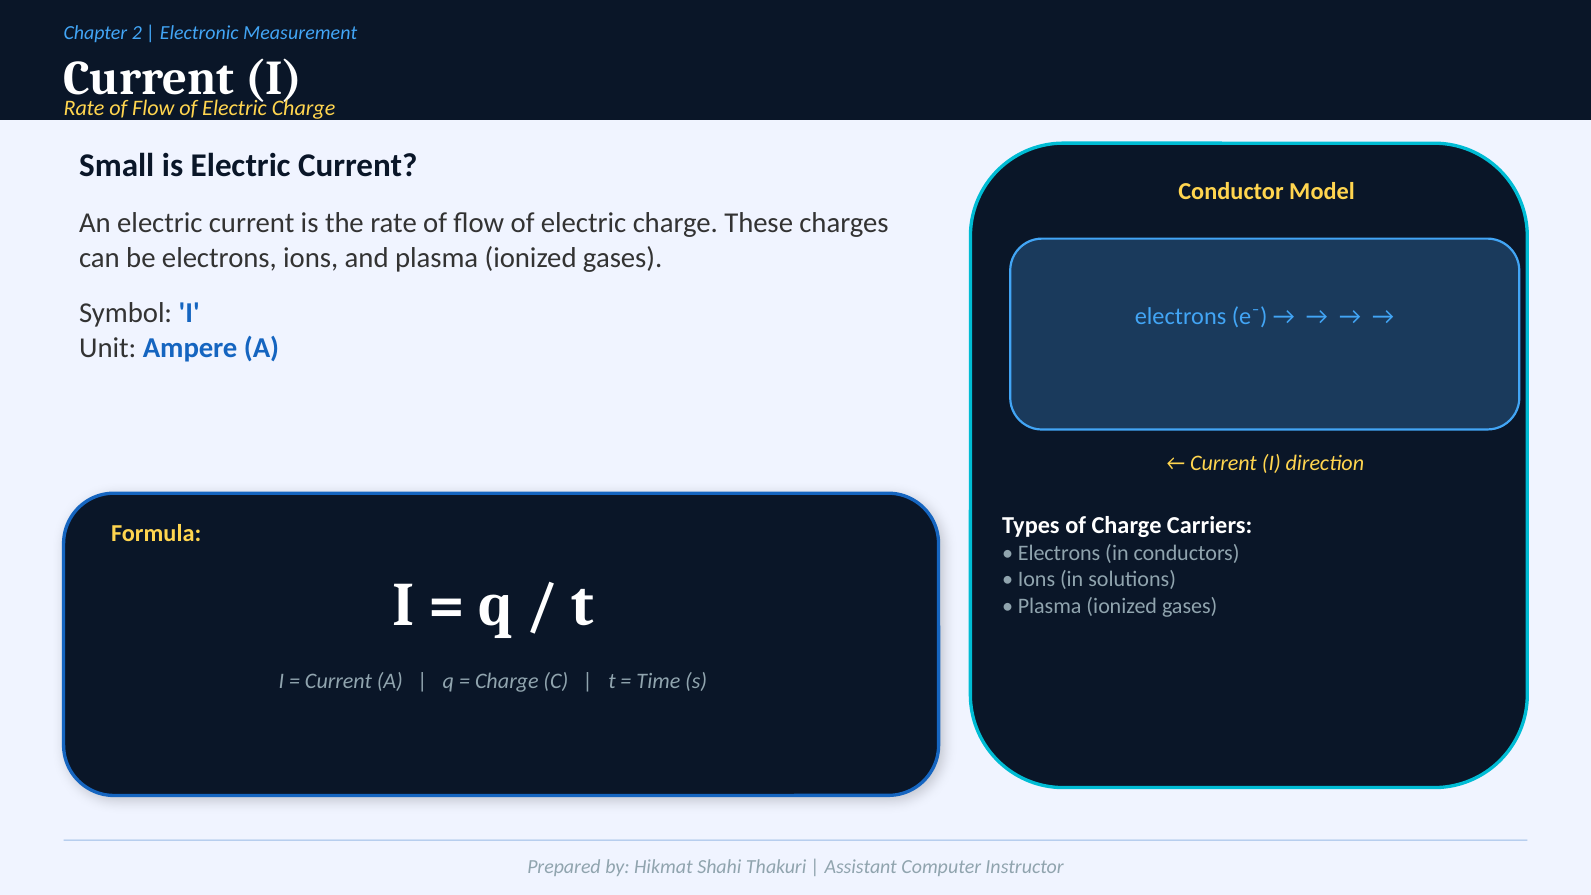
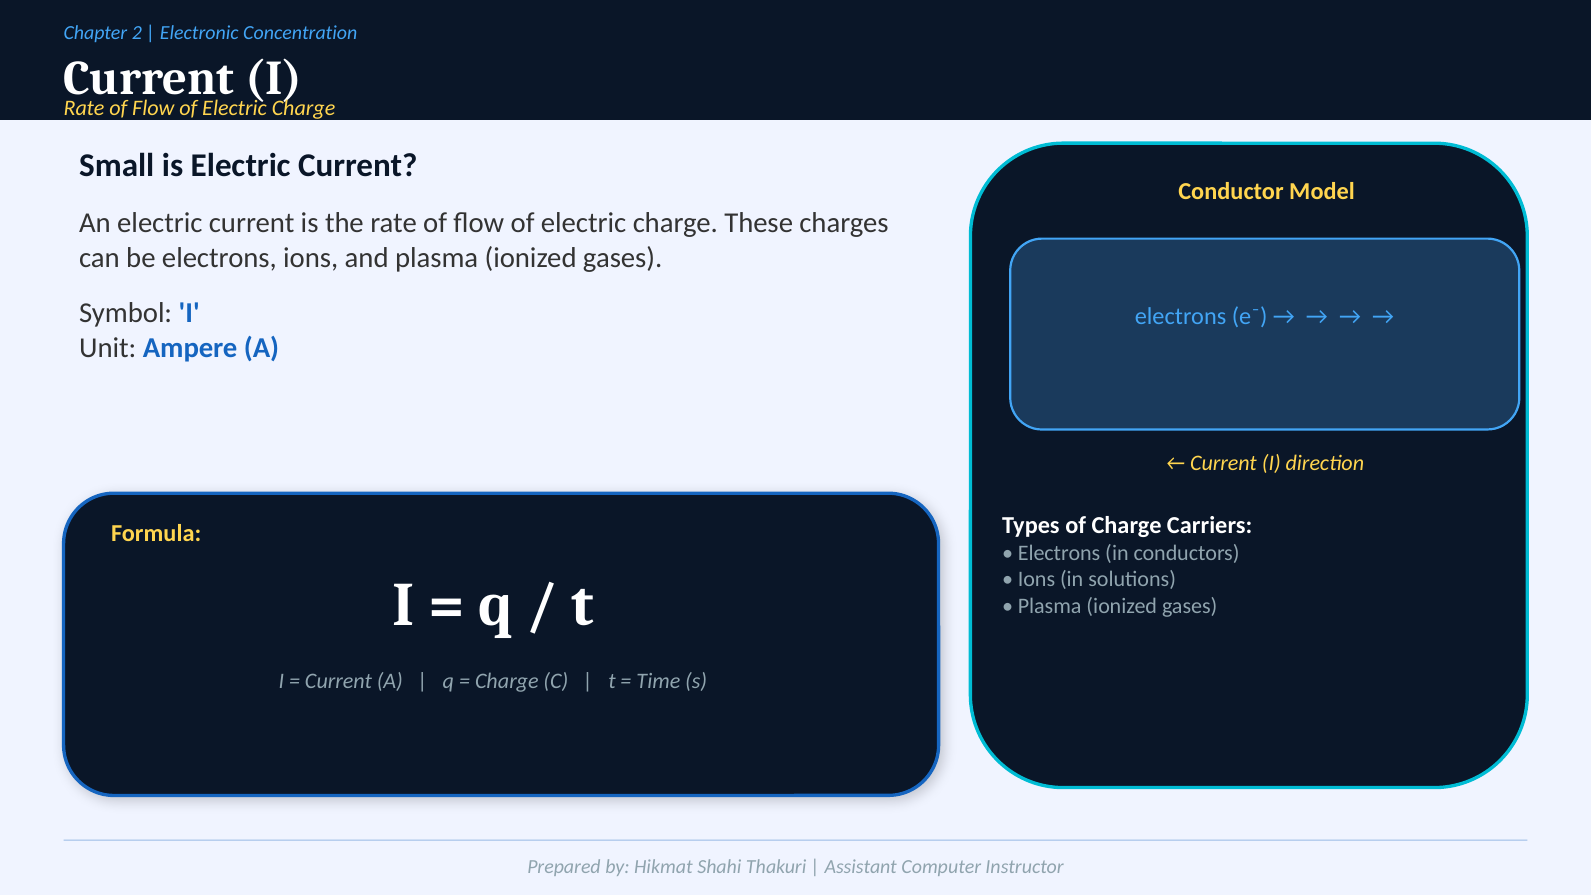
Measurement: Measurement -> Concentration
